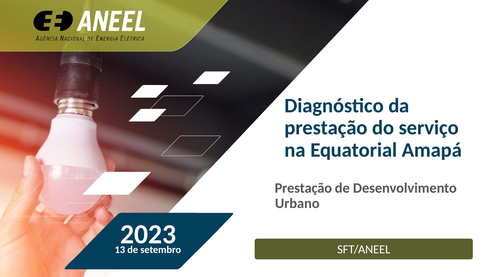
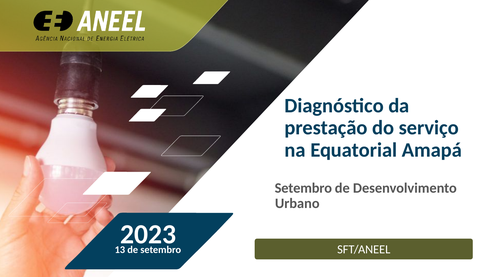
Prestação at (303, 188): Prestação -> Setembro
